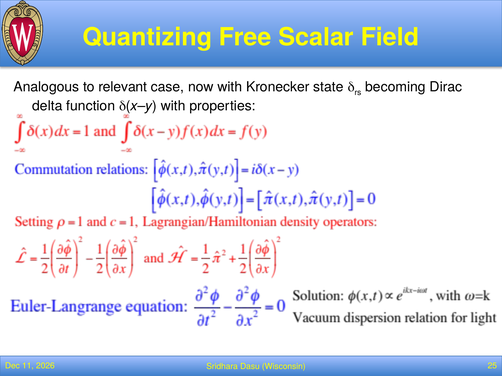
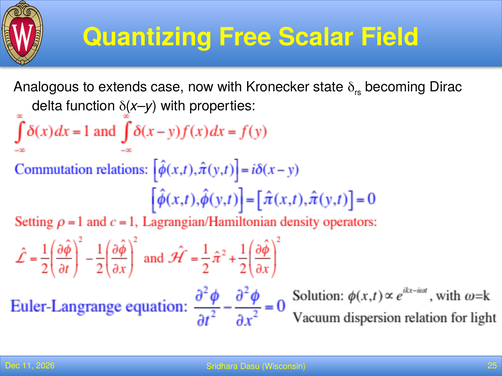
relevant: relevant -> extends
